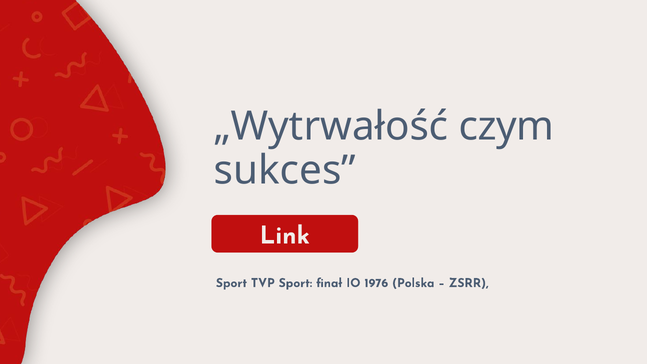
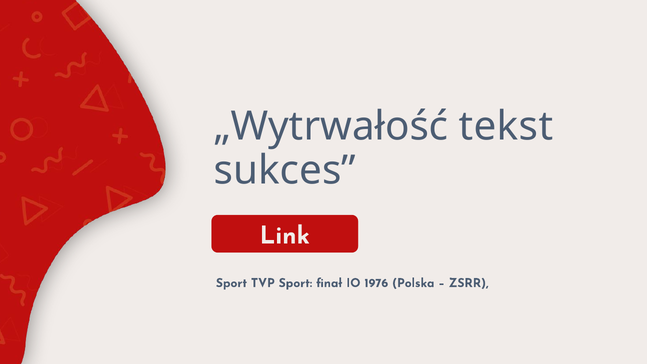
czym: czym -> tekst
